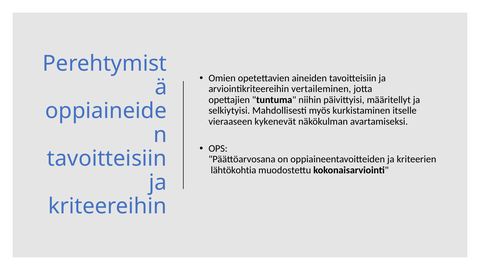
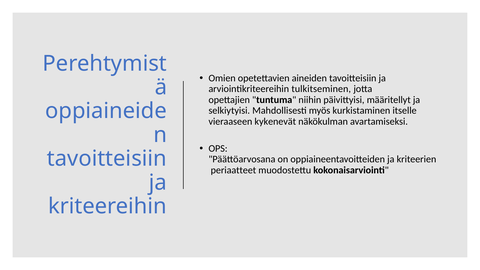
vertaileminen: vertaileminen -> tulkitseminen
lähtökohtia: lähtökohtia -> periaatteet
